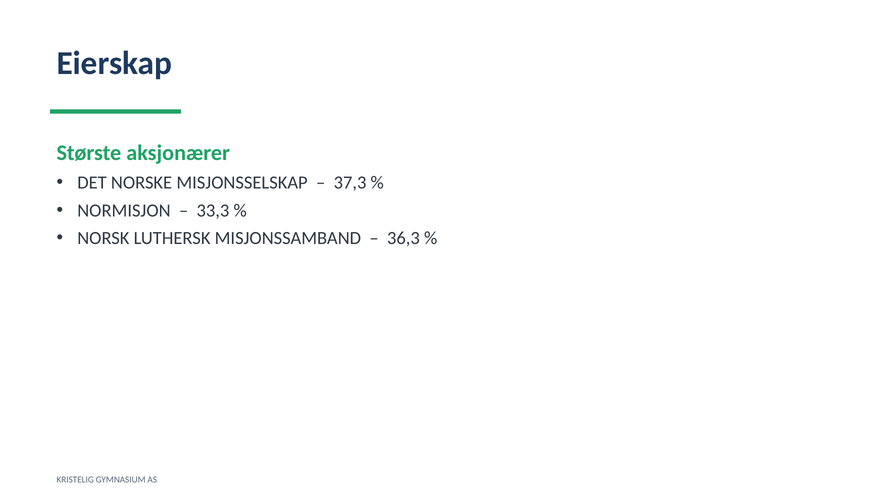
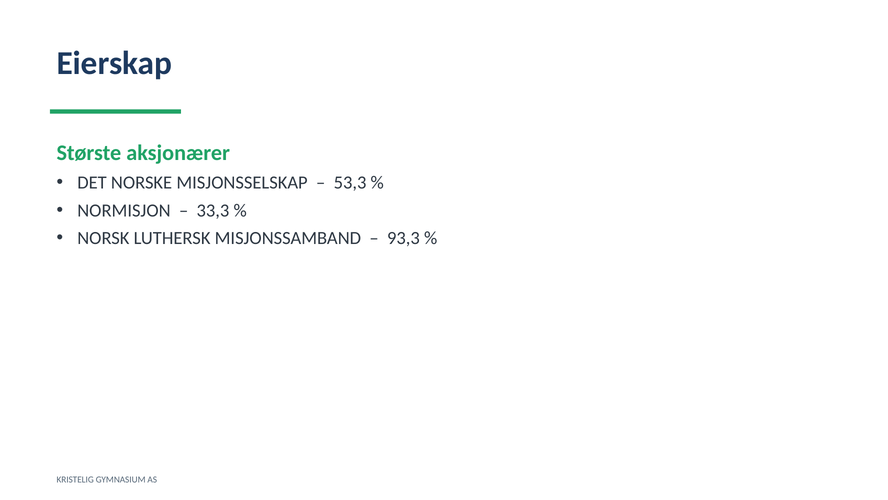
37,3: 37,3 -> 53,3
36,3: 36,3 -> 93,3
